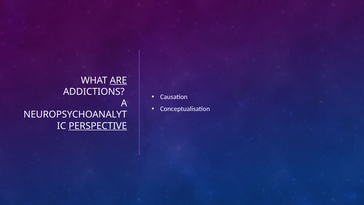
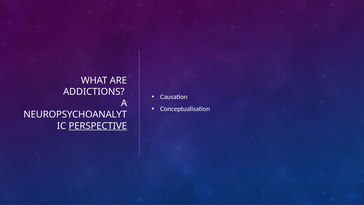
ARE underline: present -> none
